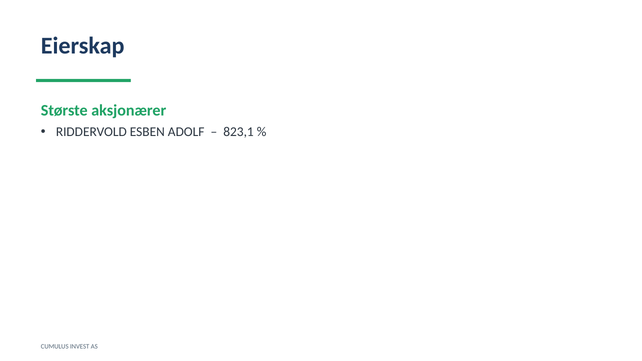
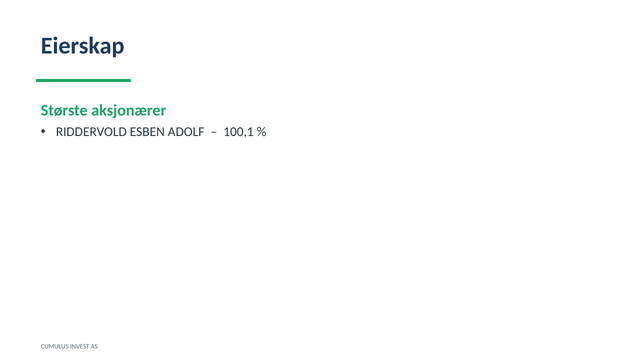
823,1: 823,1 -> 100,1
